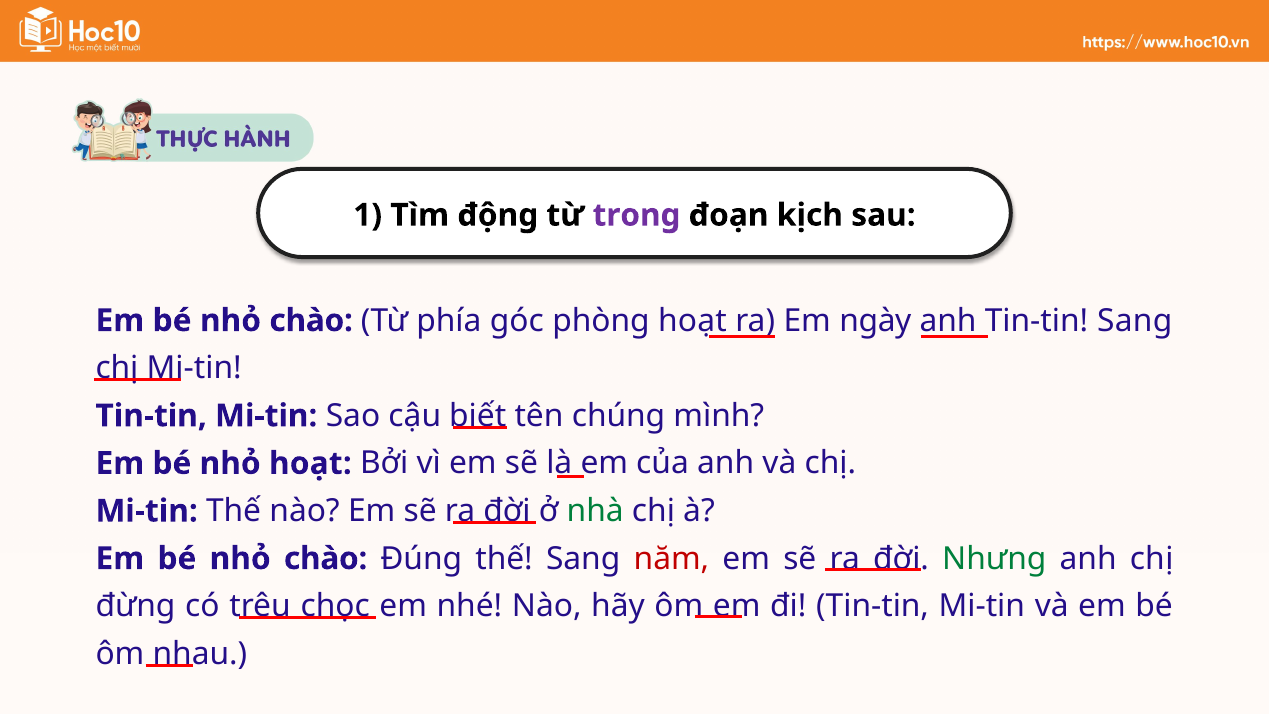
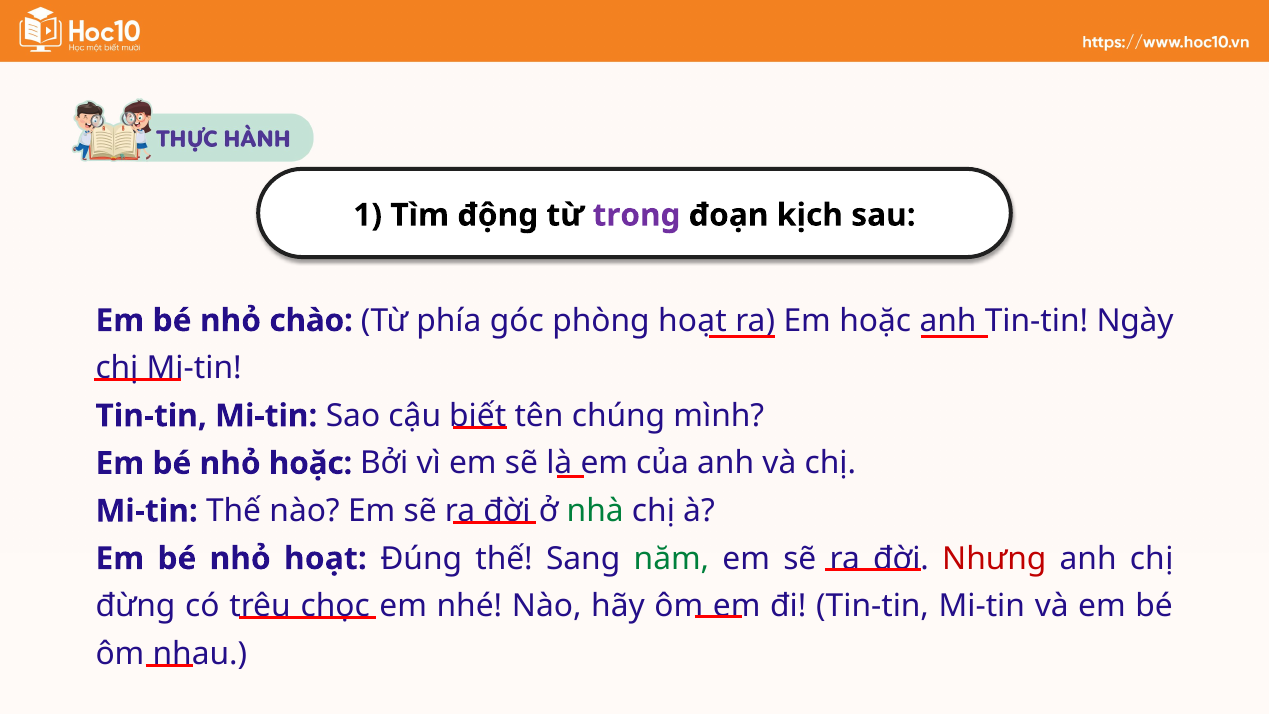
Em ngày: ngày -> hoặc
Tin-tin Sang: Sang -> Ngày
nhỏ hoạt: hoạt -> hoặc
chào at (326, 558): chào -> hoạt
năm colour: red -> green
Nhưng colour: green -> red
